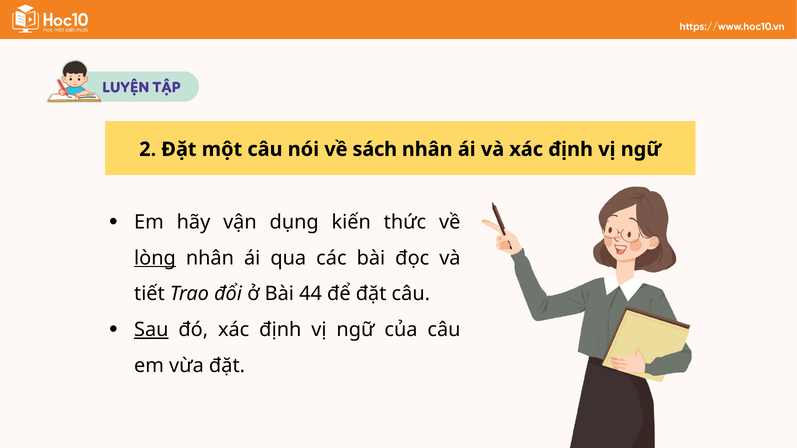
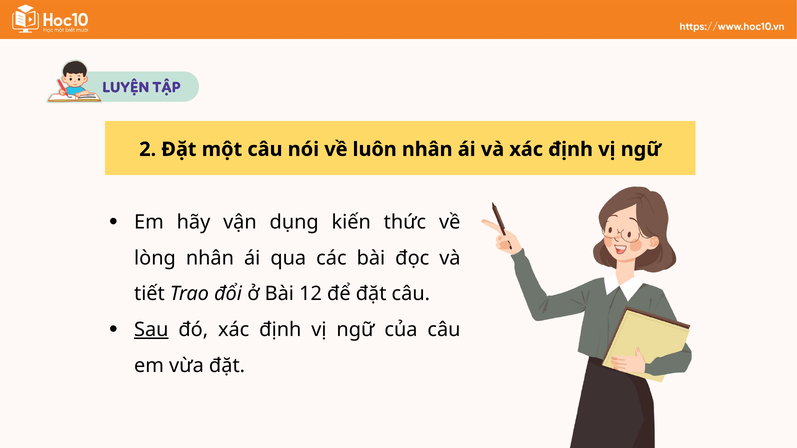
sách: sách -> luôn
lòng underline: present -> none
44: 44 -> 12
